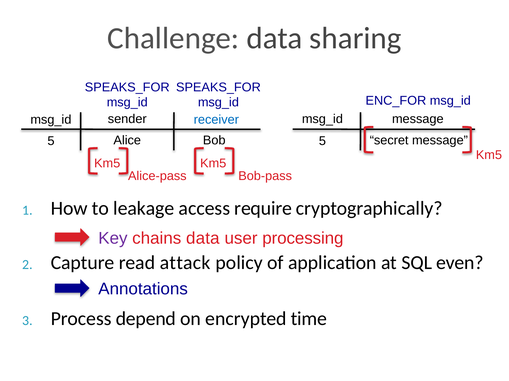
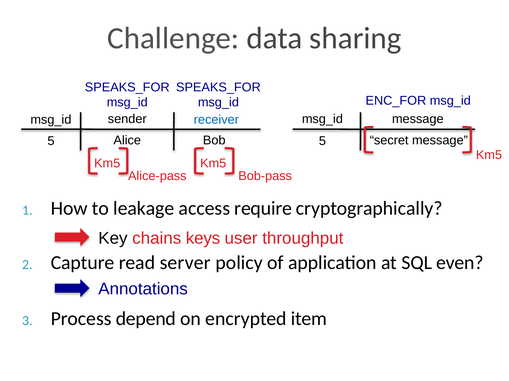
Key colour: purple -> black
chains data: data -> keys
processing: processing -> throughput
attack: attack -> server
time: time -> item
